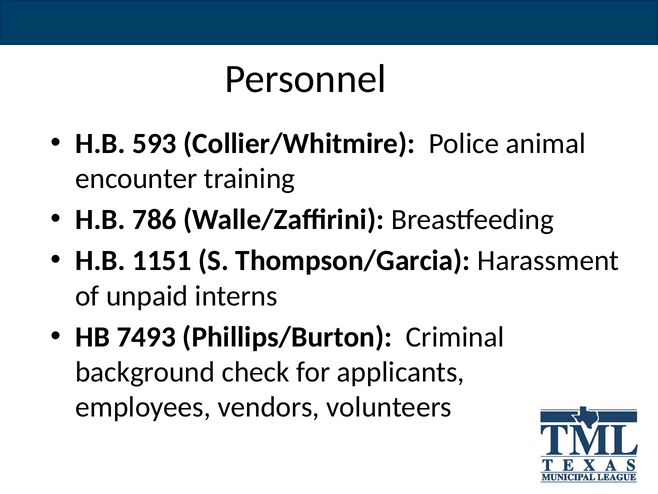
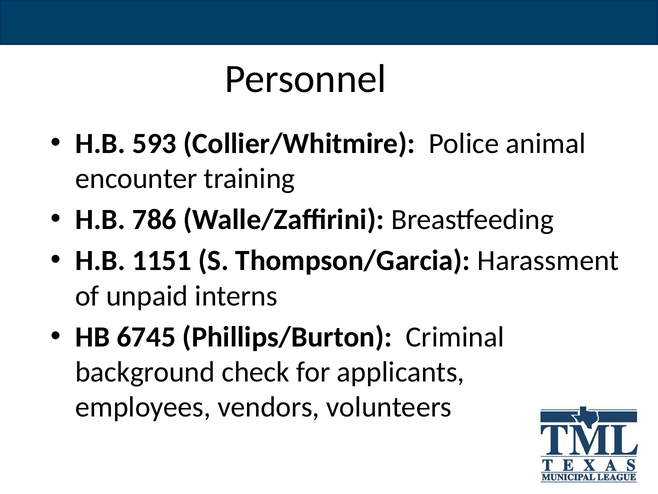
7493: 7493 -> 6745
